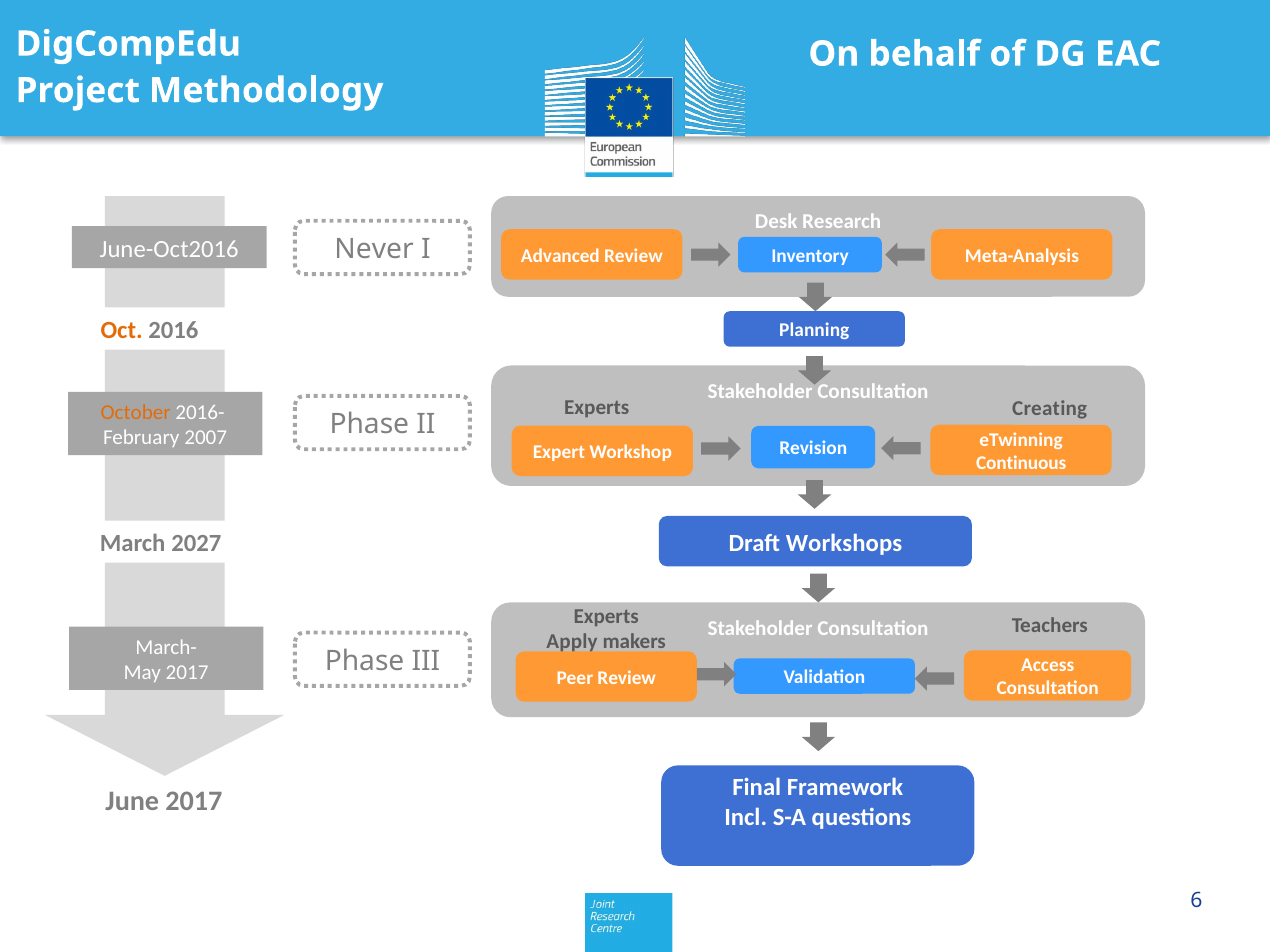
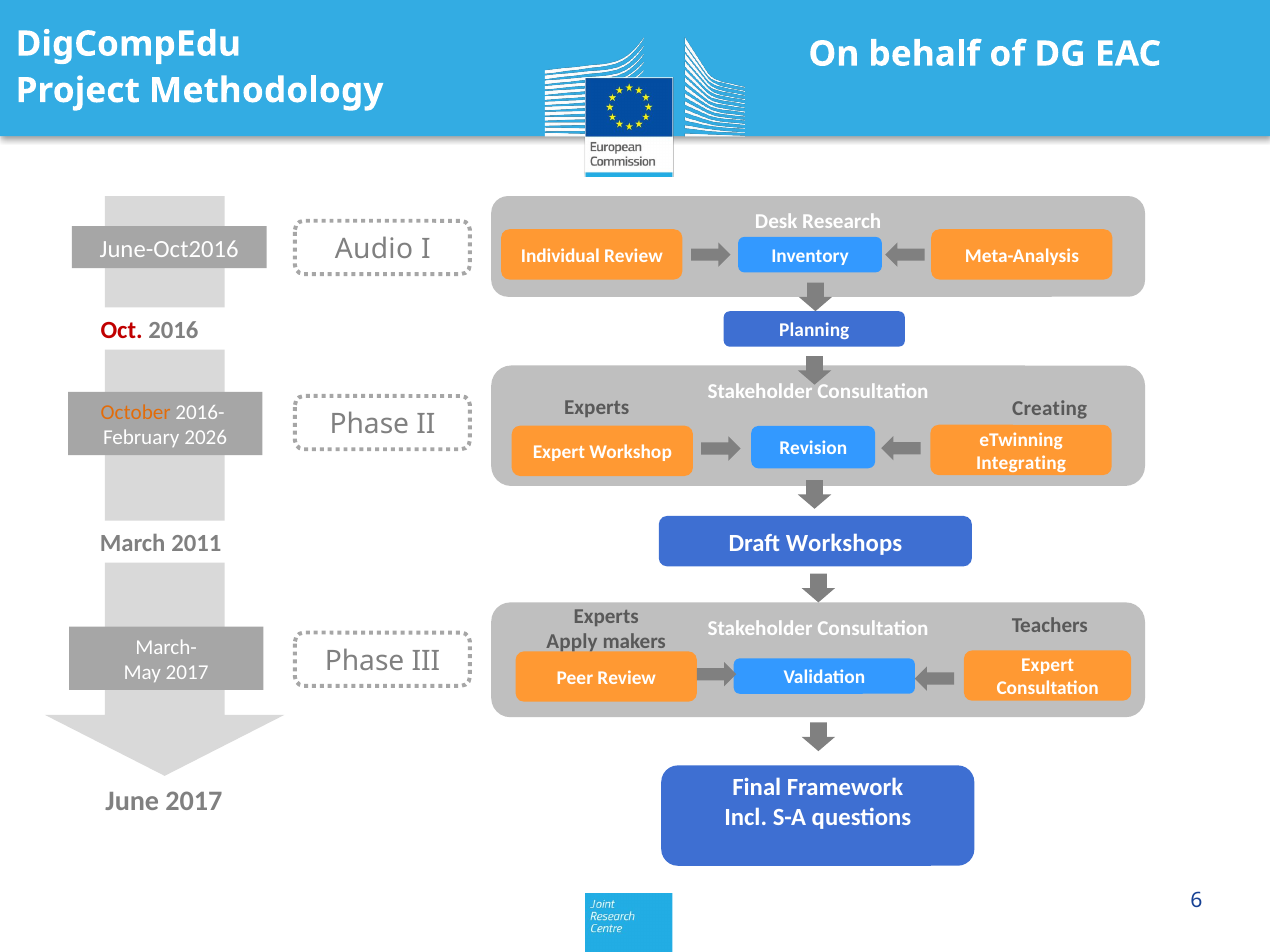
Never: Never -> Audio
Advanced: Advanced -> Individual
Oct colour: orange -> red
2007: 2007 -> 2026
Continuous: Continuous -> Integrating
2027: 2027 -> 2011
Access at (1048, 666): Access -> Expert
